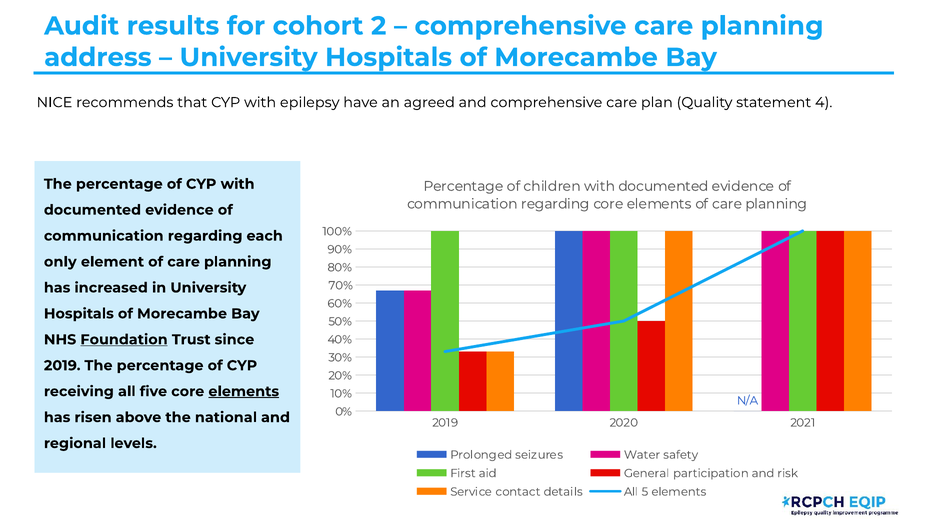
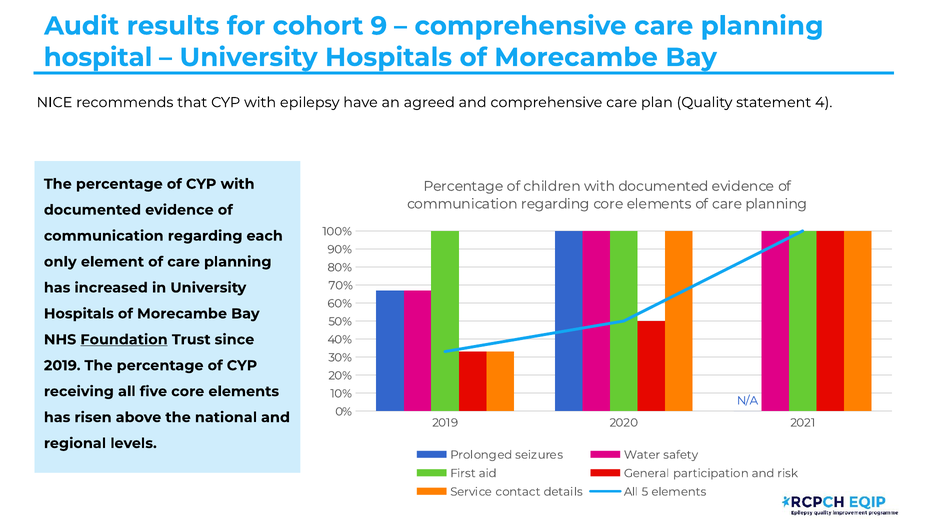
2: 2 -> 9
address: address -> hospital
elements at (244, 391) underline: present -> none
